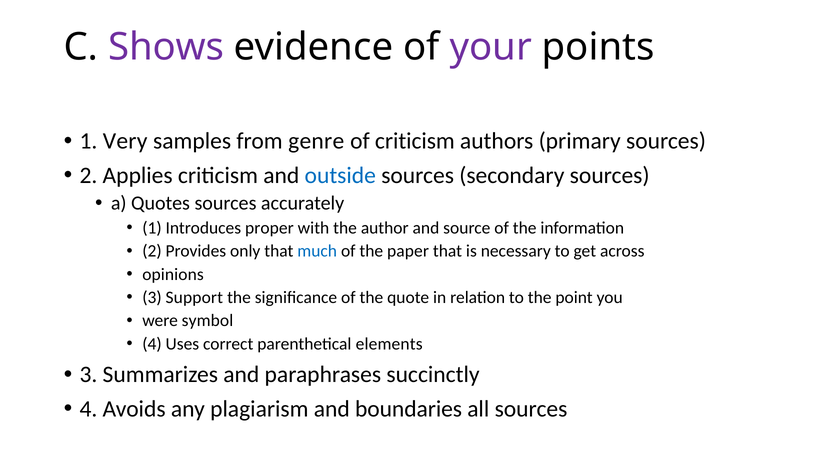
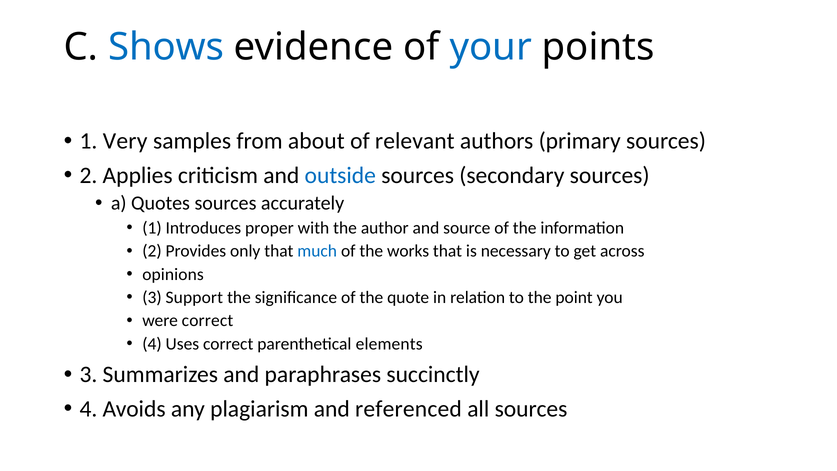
Shows colour: purple -> blue
your colour: purple -> blue
genre: genre -> about
of criticism: criticism -> relevant
paper: paper -> works
were symbol: symbol -> correct
boundaries: boundaries -> referenced
